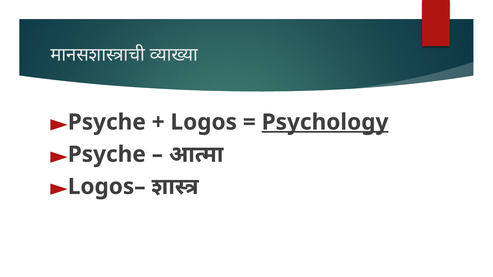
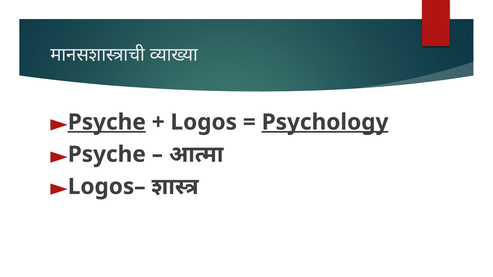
Psyche at (107, 122) underline: none -> present
